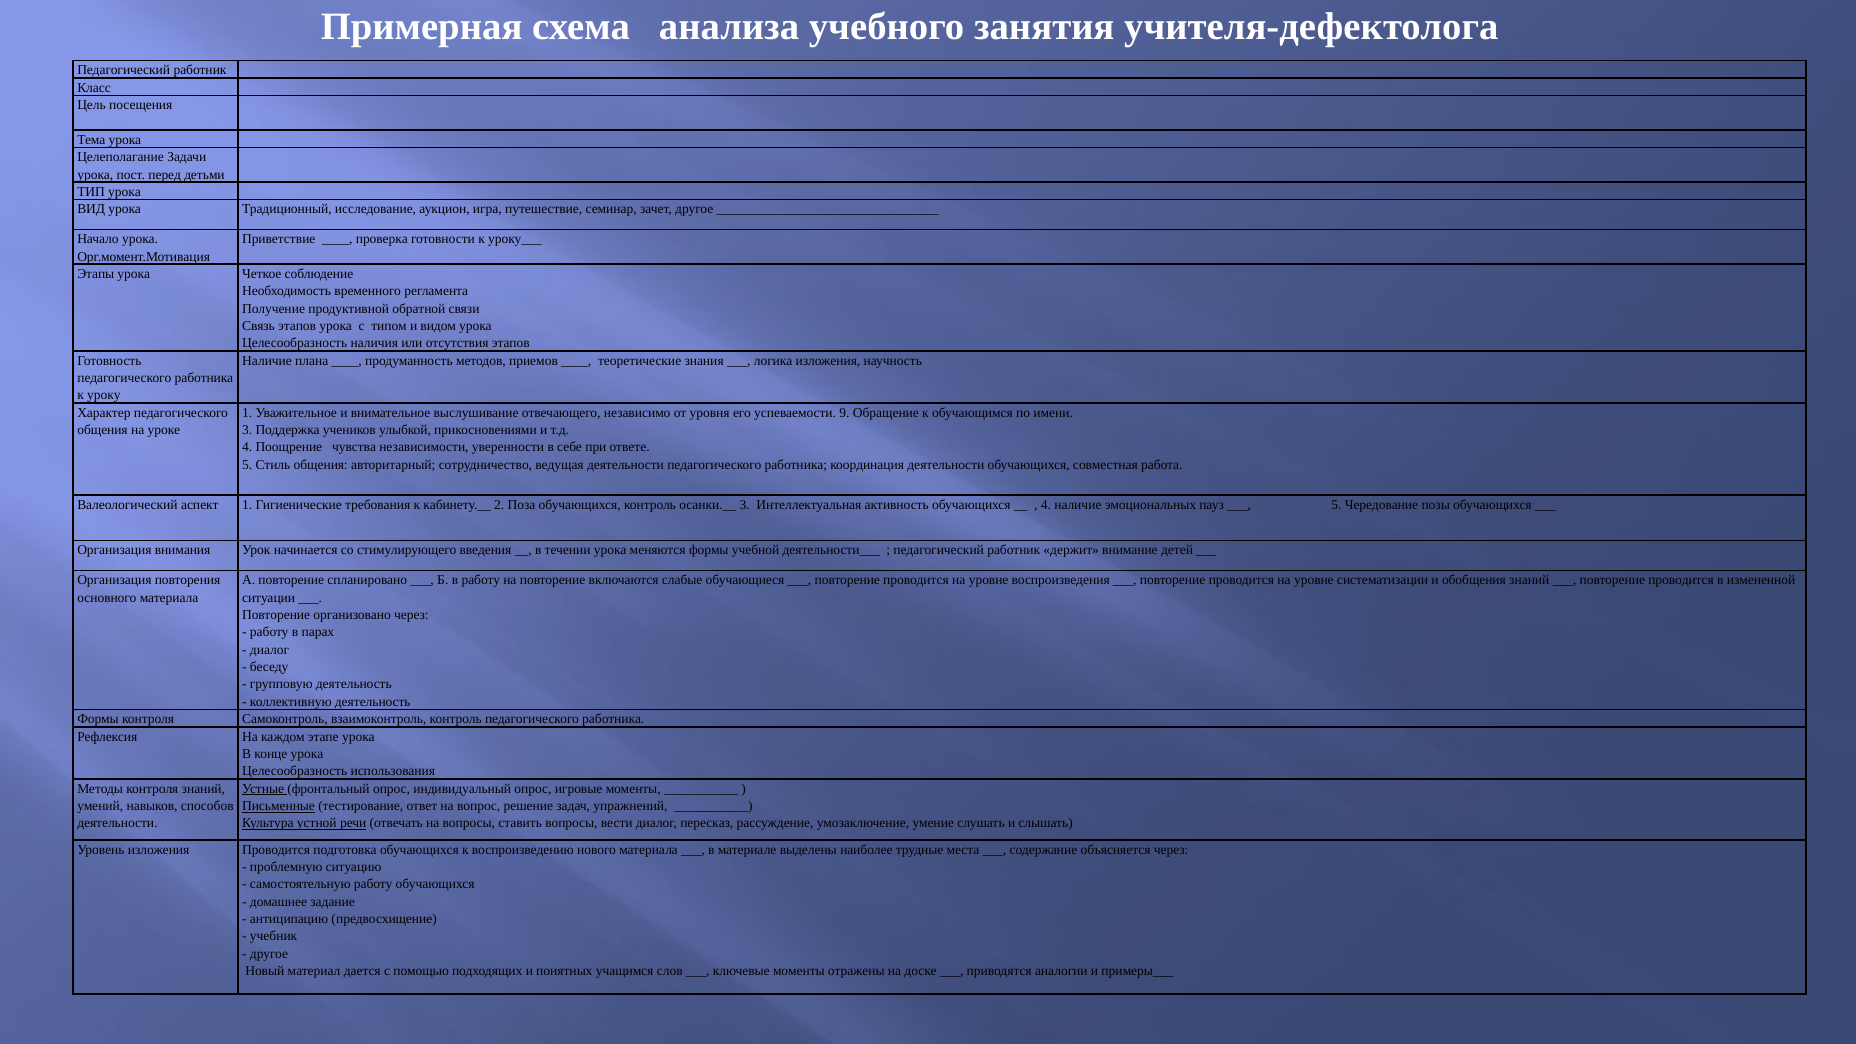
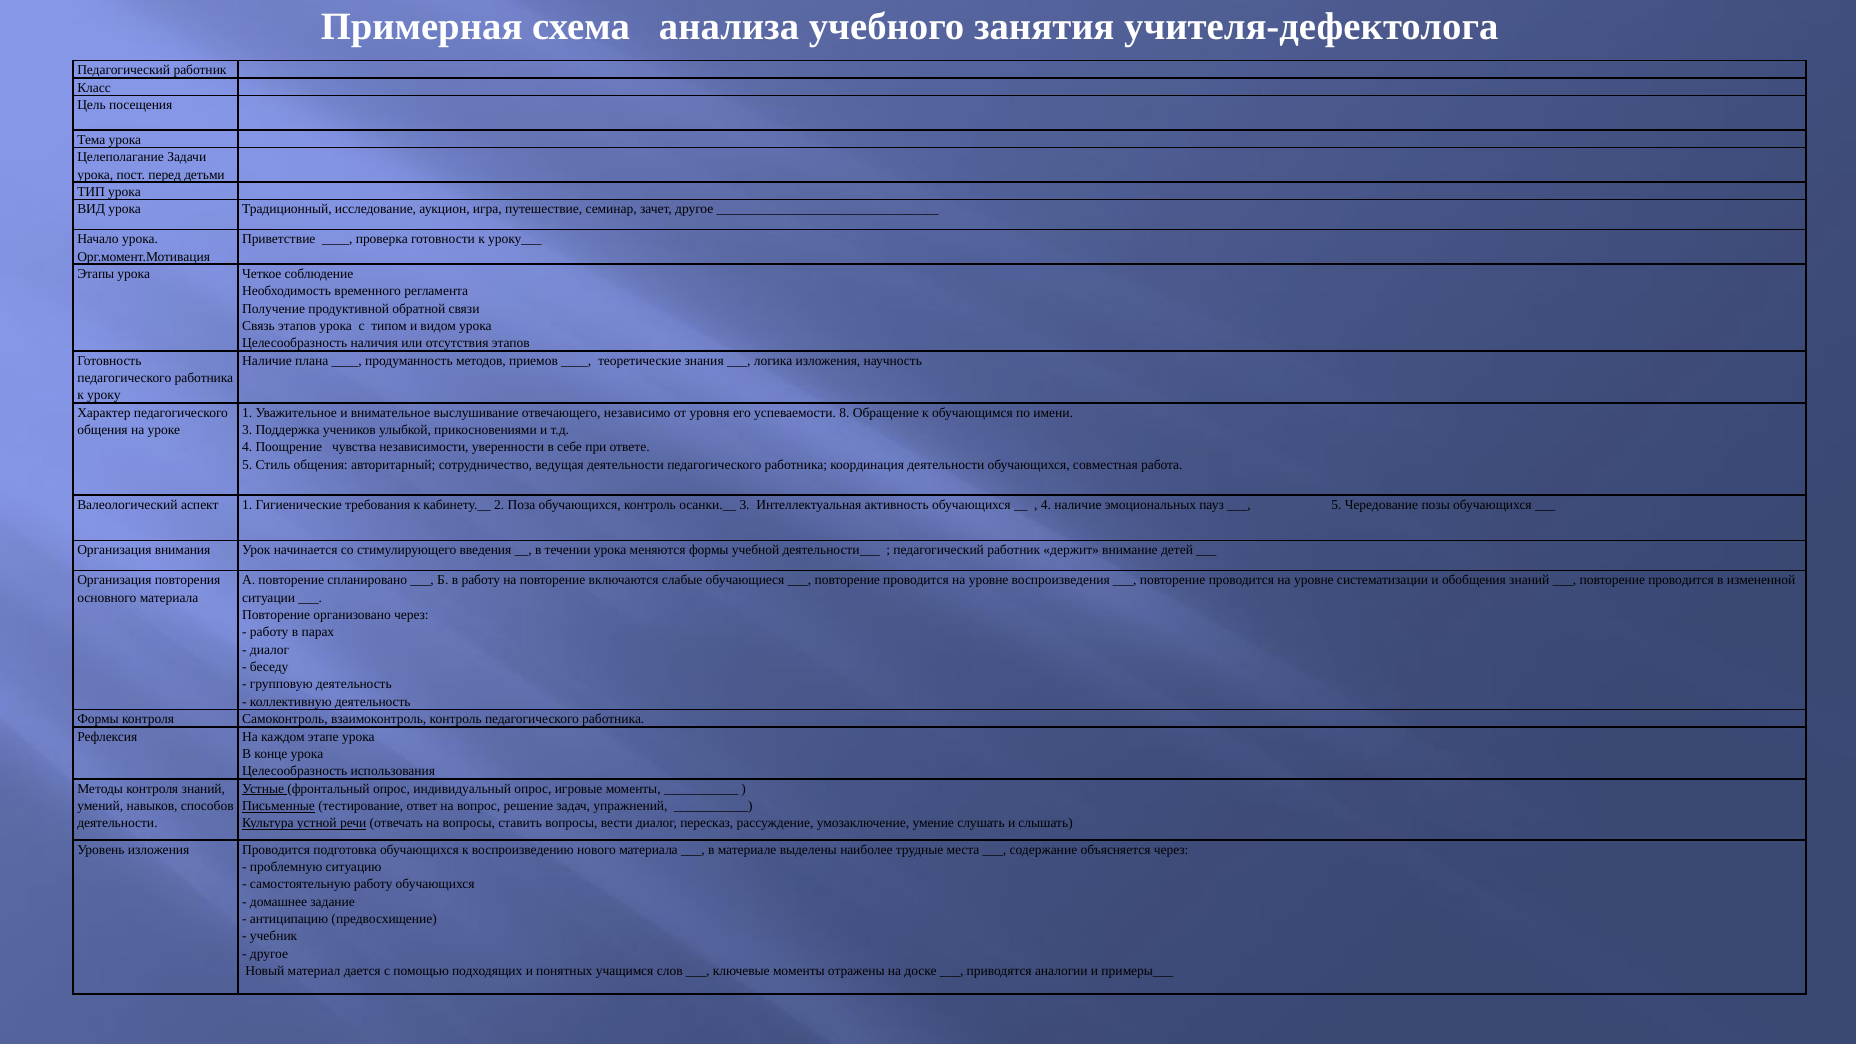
9: 9 -> 8
